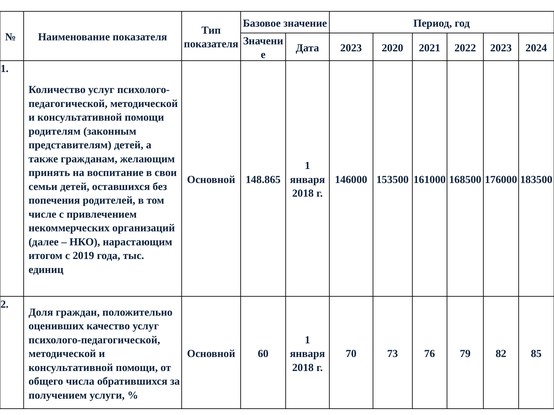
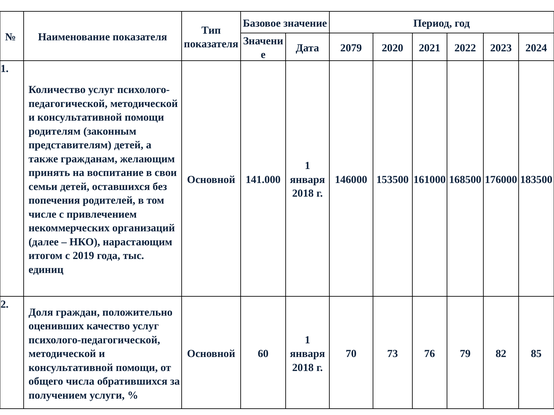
Дата 2023: 2023 -> 2079
148.865: 148.865 -> 141.000
